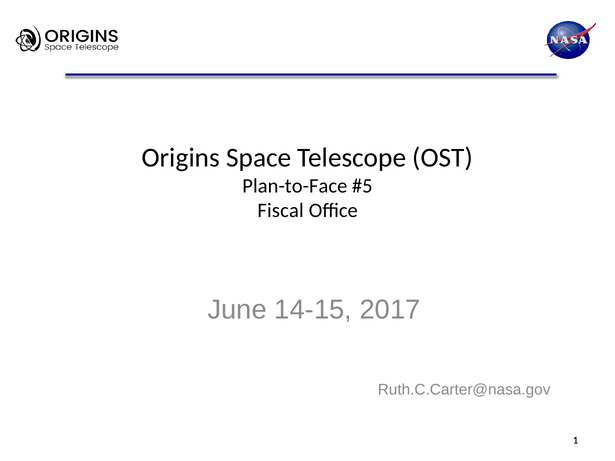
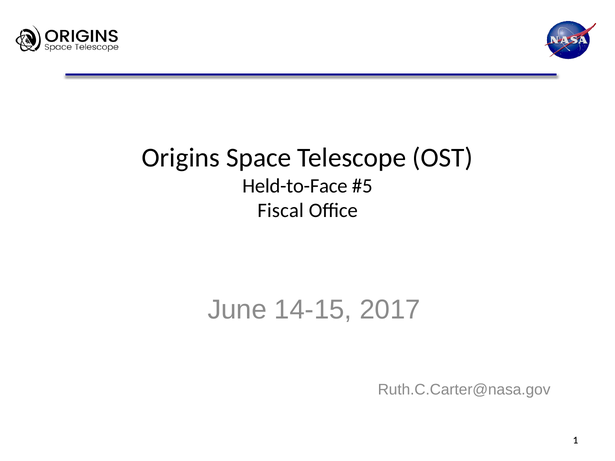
Plan-to-Face: Plan-to-Face -> Held-to-Face
